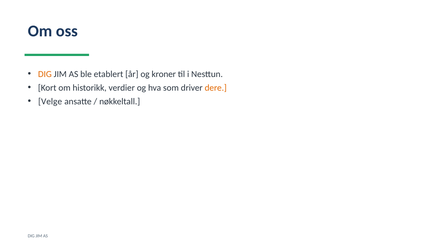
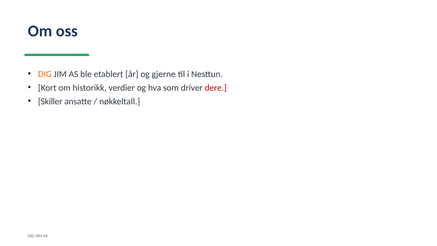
kroner: kroner -> gjerne
dere colour: orange -> red
Velge: Velge -> Skiller
